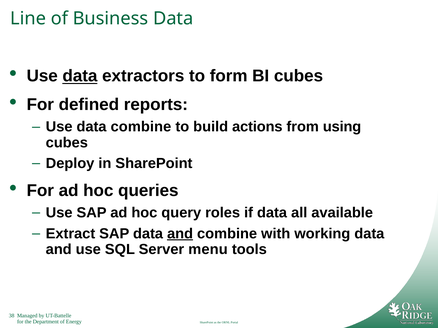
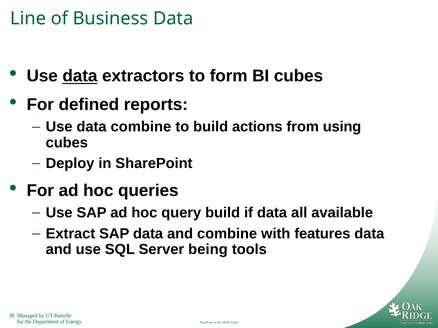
query roles: roles -> build
and at (180, 234) underline: present -> none
working: working -> features
menu: menu -> being
